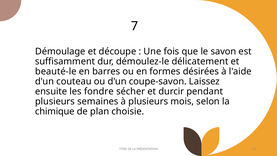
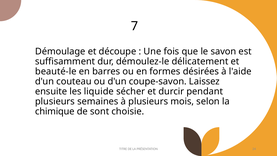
fondre: fondre -> liquide
plan: plan -> sont
